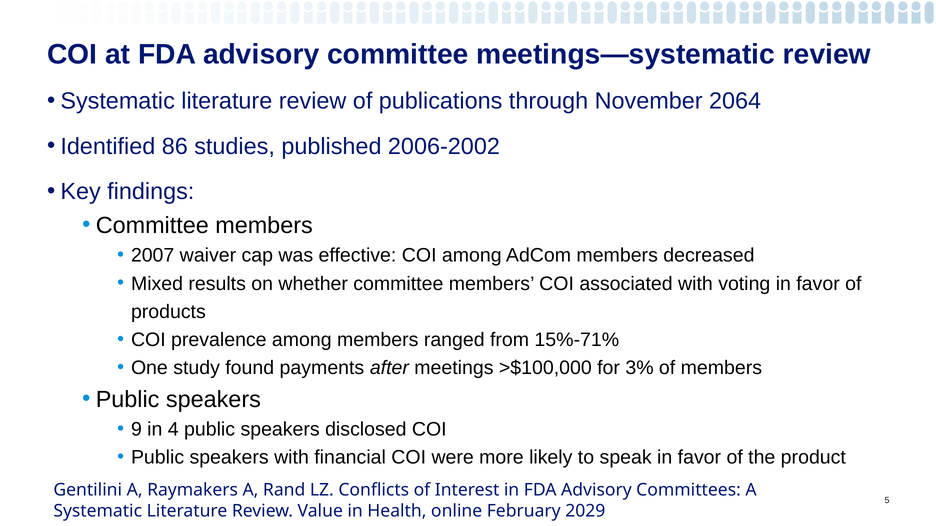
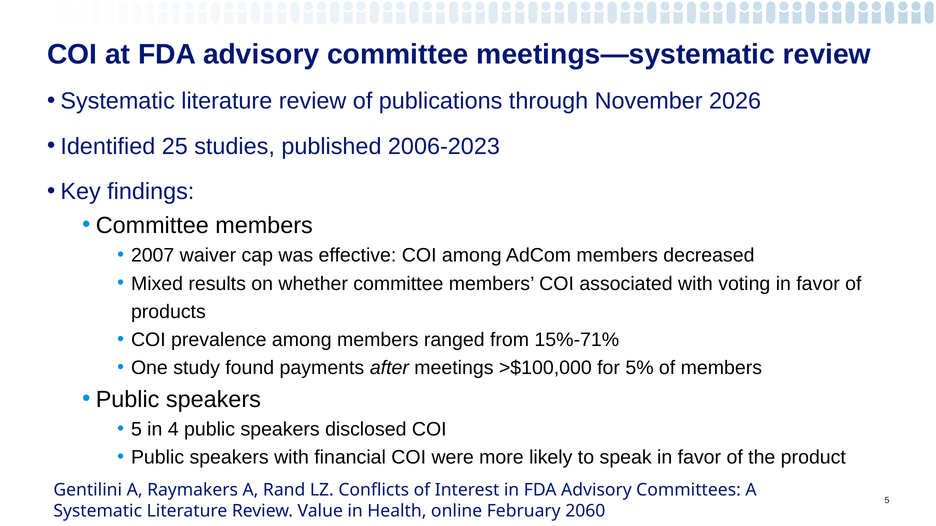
2064: 2064 -> 2026
86: 86 -> 25
2006-2002: 2006-2002 -> 2006-2023
3%: 3% -> 5%
9 at (136, 430): 9 -> 5
2029: 2029 -> 2060
